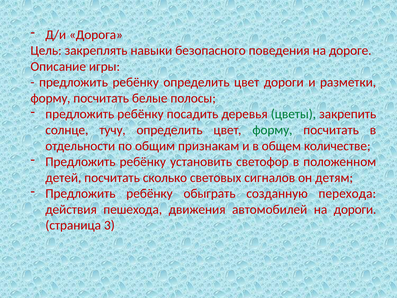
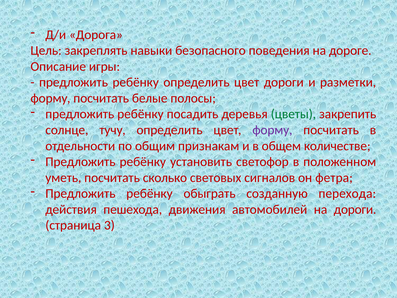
форму at (272, 130) colour: green -> purple
детей: детей -> уметь
детям: детям -> фетра
